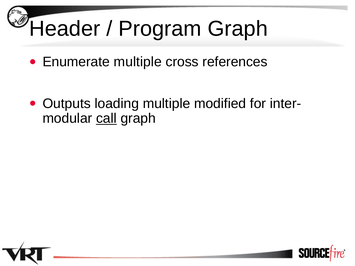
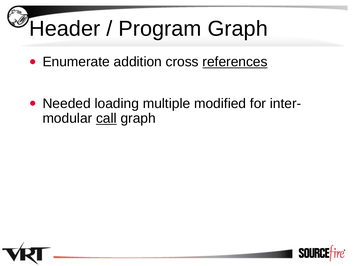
Enumerate multiple: multiple -> addition
references underline: none -> present
Outputs: Outputs -> Needed
